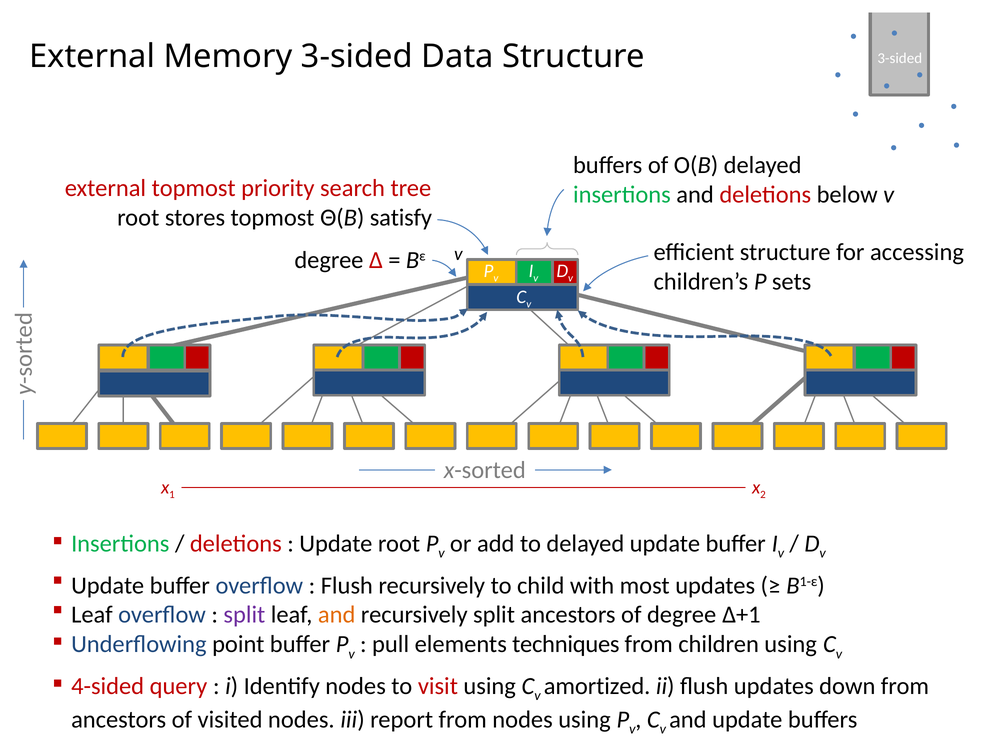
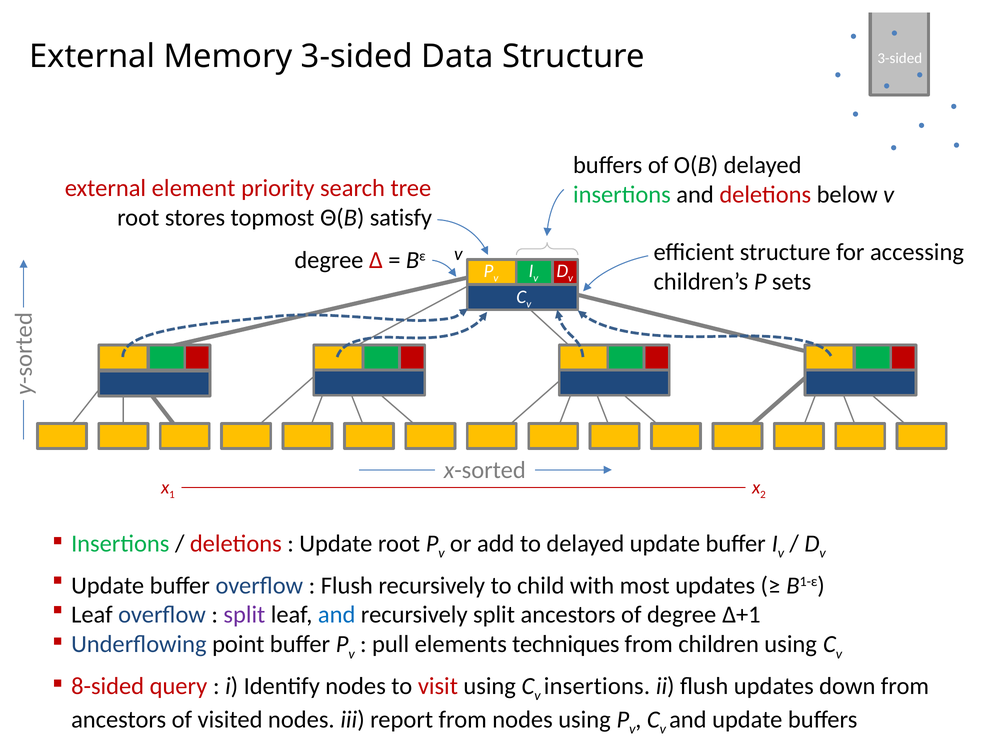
external topmost: topmost -> element
and at (337, 615) colour: orange -> blue
4-sided: 4-sided -> 8-sided
v amortized: amortized -> insertions
